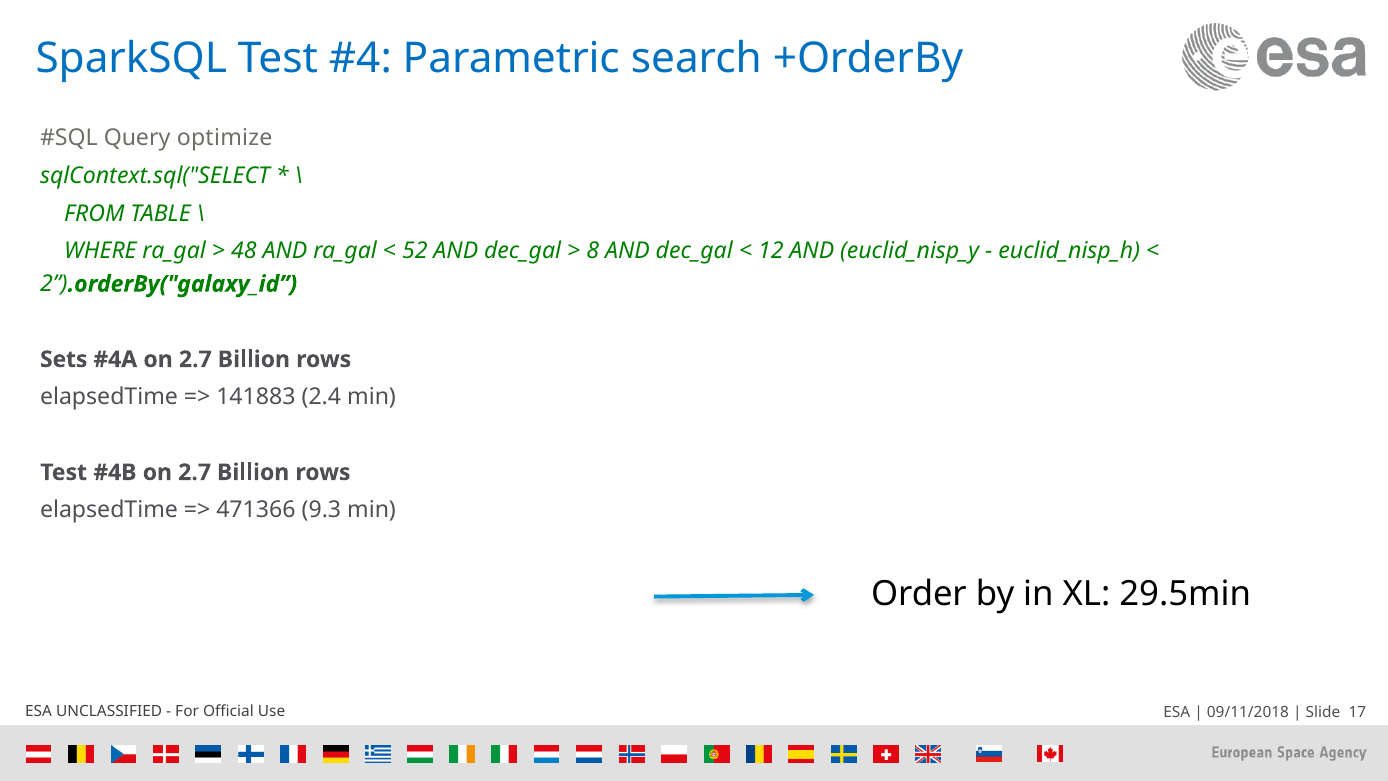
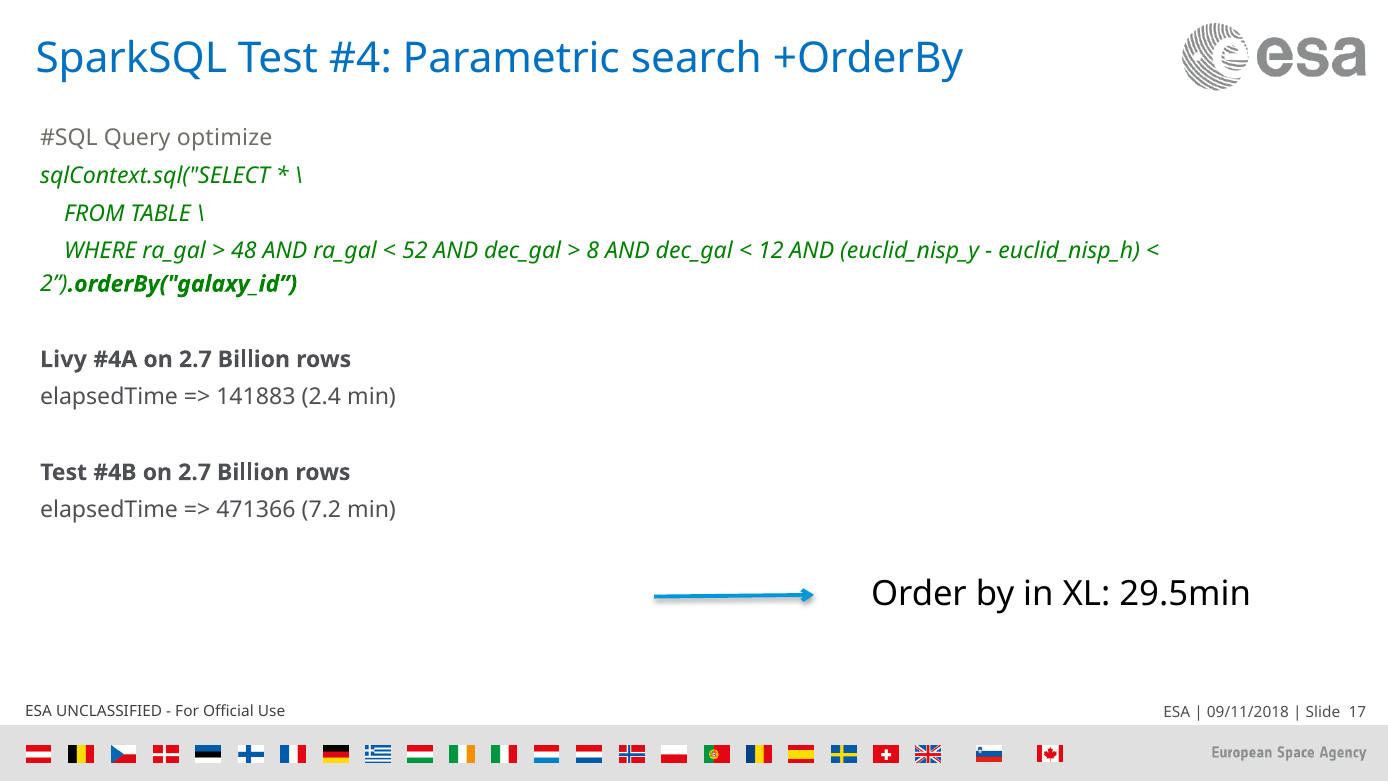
Sets: Sets -> Livy
9.3: 9.3 -> 7.2
